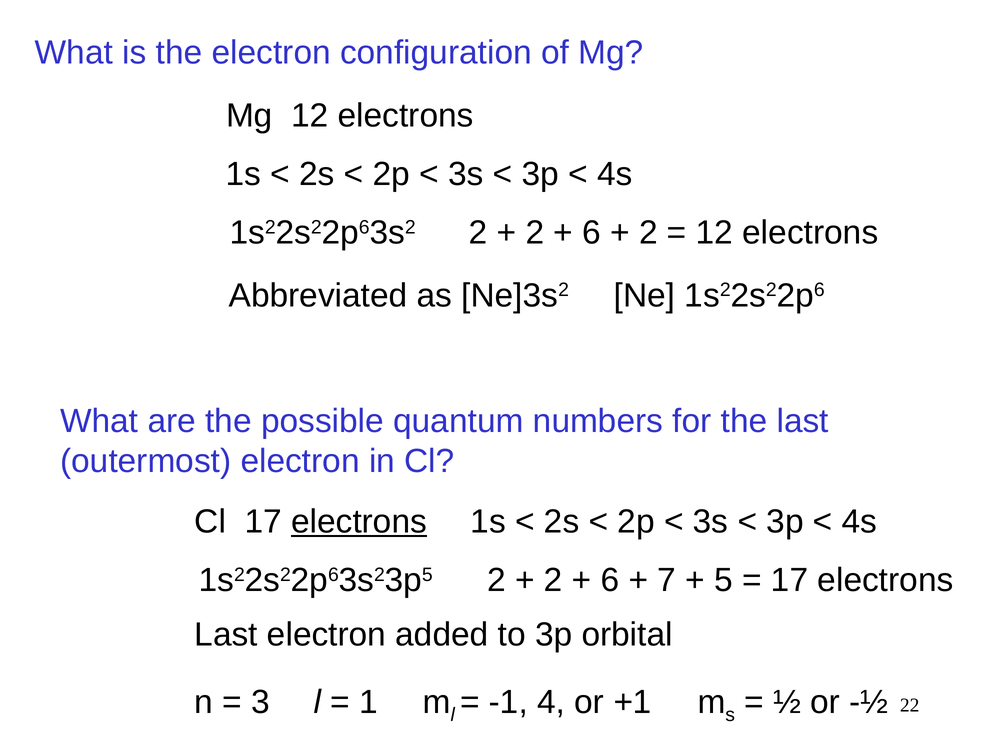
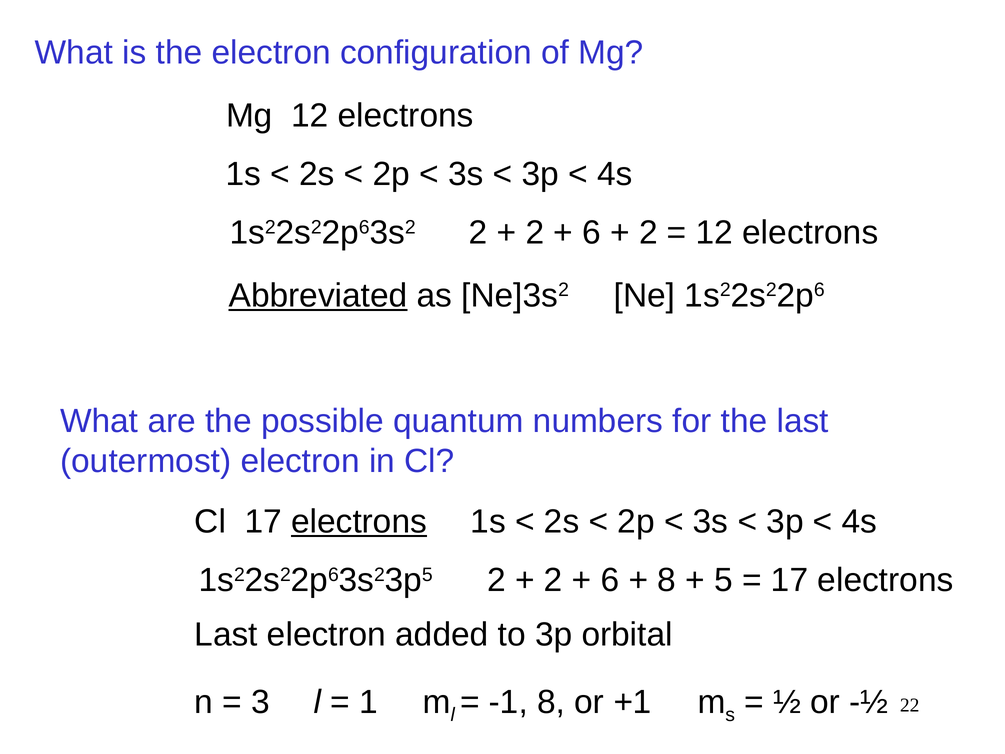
Abbreviated underline: none -> present
7 at (667, 580): 7 -> 8
-1 4: 4 -> 8
